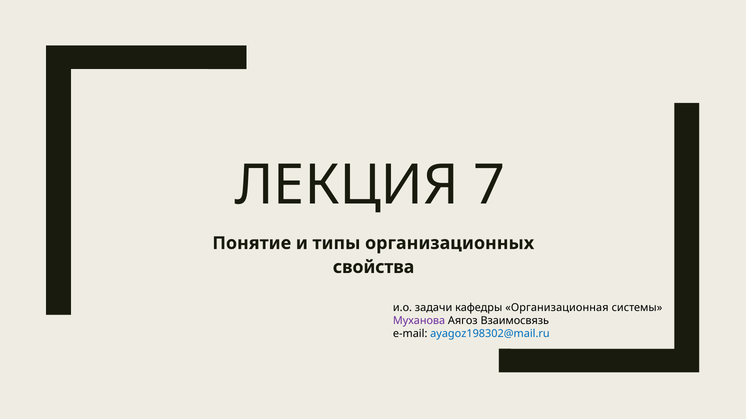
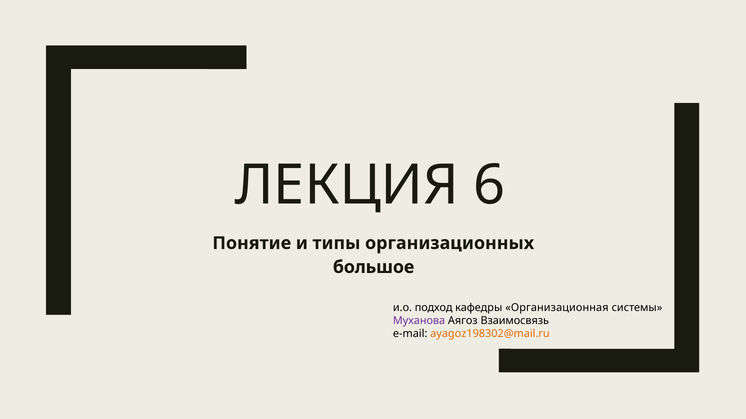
7: 7 -> 6
свойства: свойства -> большое
задачи: задачи -> подход
ayagoz198302@mail.ru colour: blue -> orange
